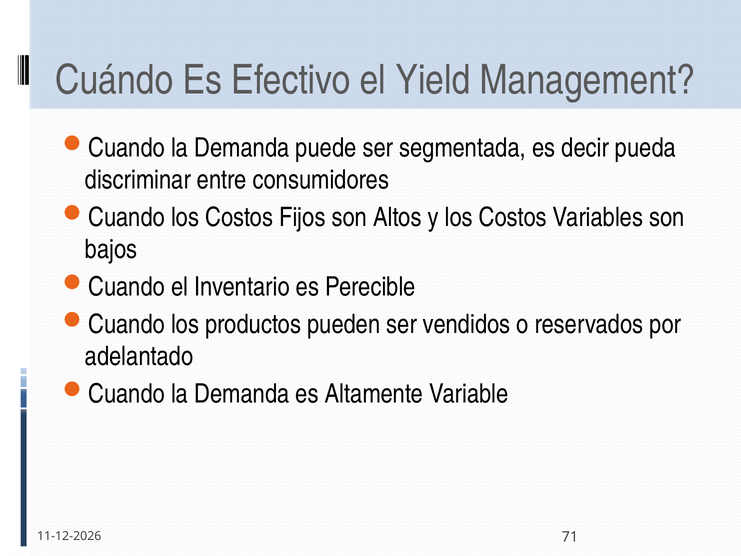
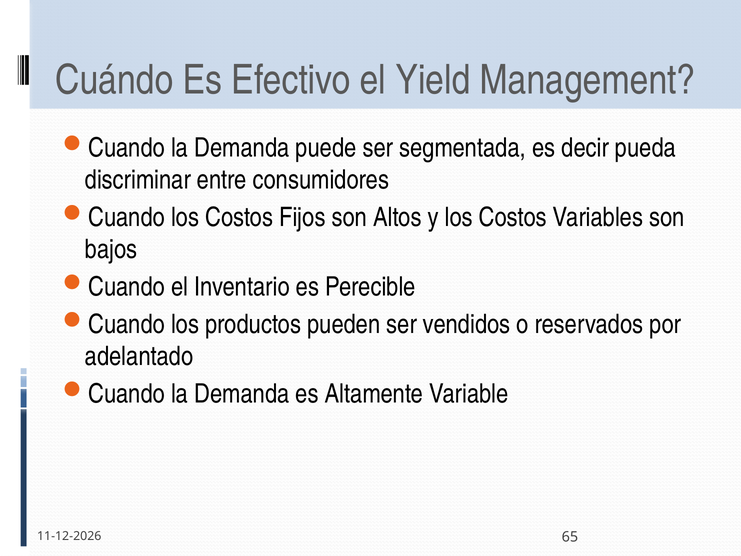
71: 71 -> 65
